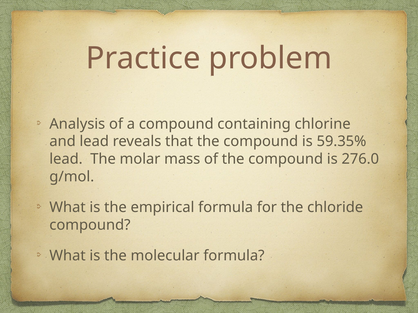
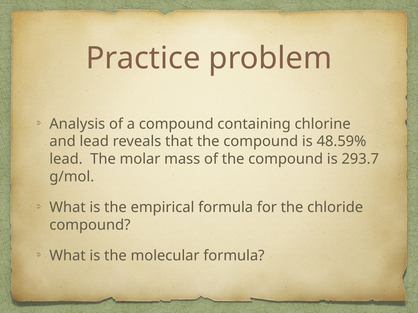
59.35%: 59.35% -> 48.59%
276.0: 276.0 -> 293.7
